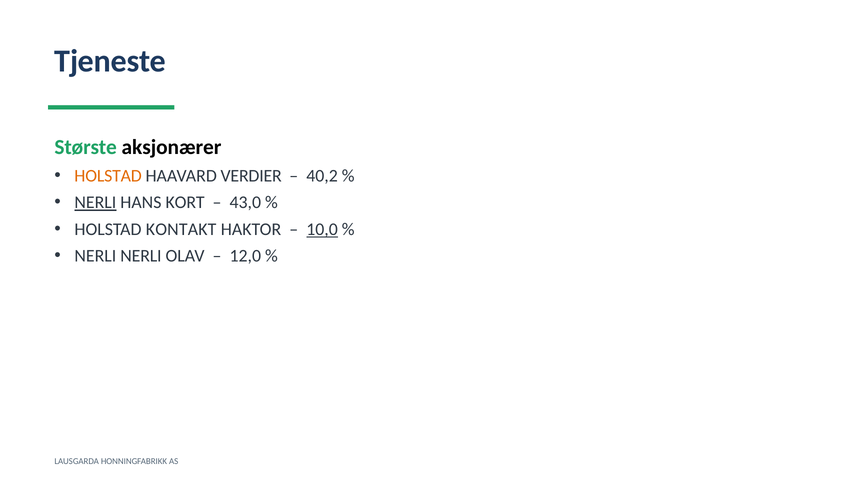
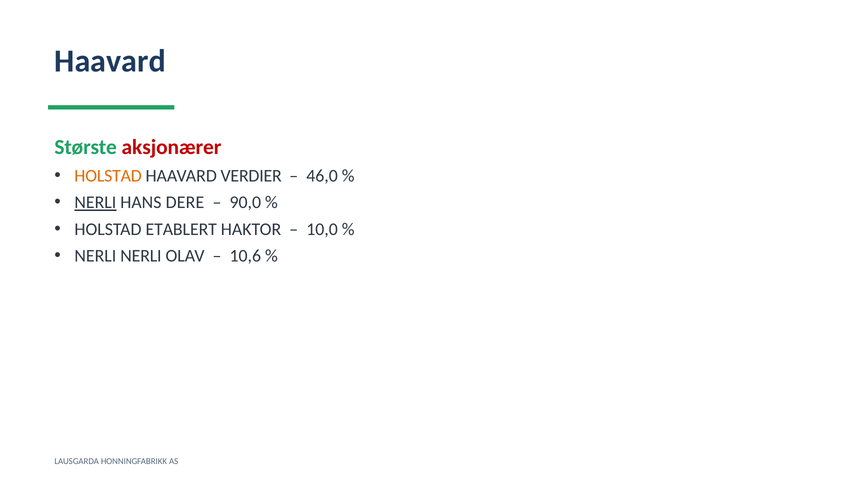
Tjeneste at (110, 61): Tjeneste -> Haavard
aksjonærer colour: black -> red
40,2: 40,2 -> 46,0
KORT: KORT -> DERE
43,0: 43,0 -> 90,0
KONTAKT: KONTAKT -> ETABLERT
10,0 underline: present -> none
12,0: 12,0 -> 10,6
